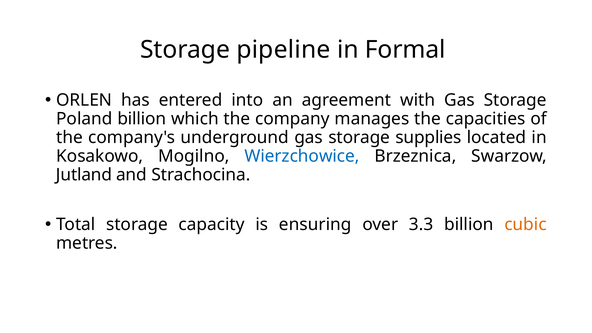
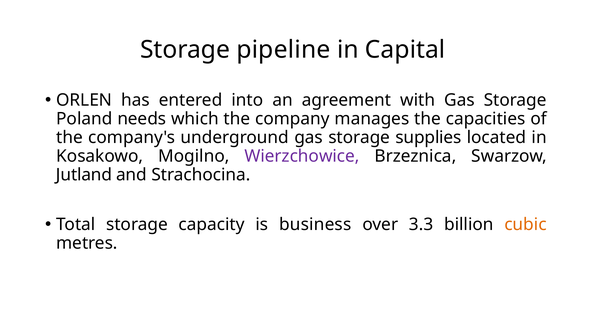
Formal: Formal -> Capital
Poland billion: billion -> needs
Wierzchowice colour: blue -> purple
ensuring: ensuring -> business
